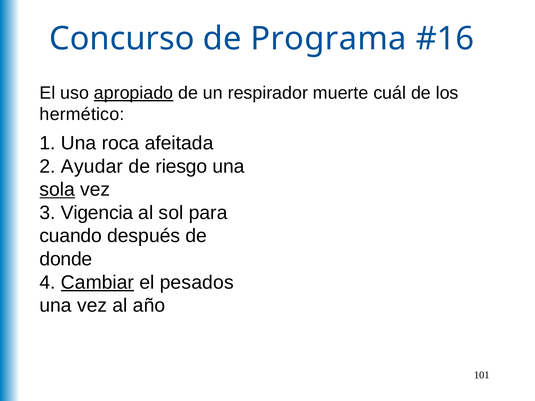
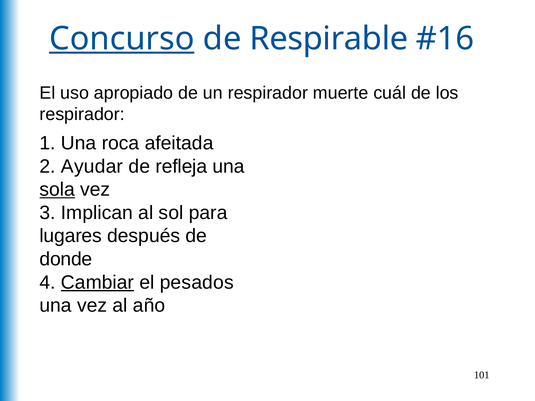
Concurso underline: none -> present
Programa: Programa -> Respirable
apropiado underline: present -> none
hermético at (82, 114): hermético -> respirador
riesgo: riesgo -> refleja
Vigencia: Vigencia -> Implican
cuando: cuando -> lugares
